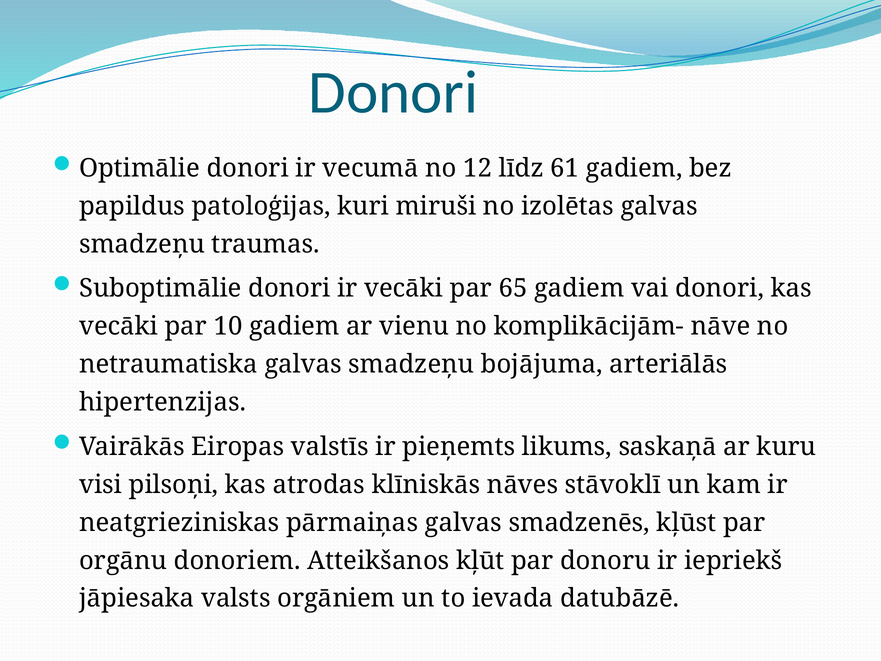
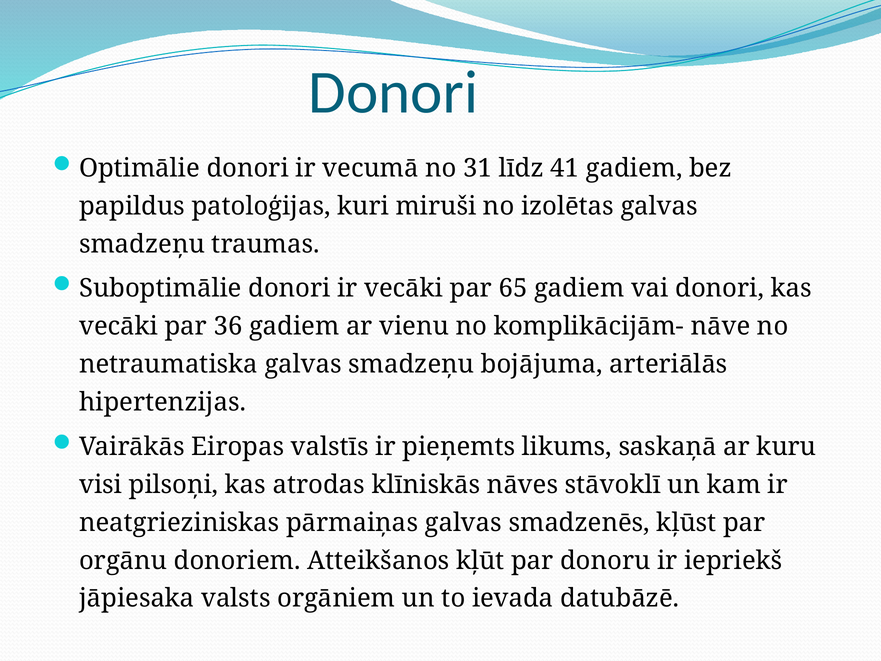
12: 12 -> 31
61: 61 -> 41
10: 10 -> 36
